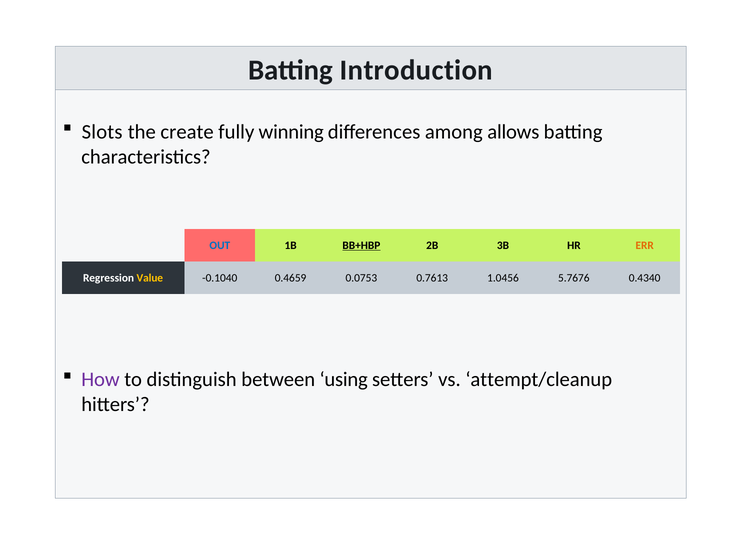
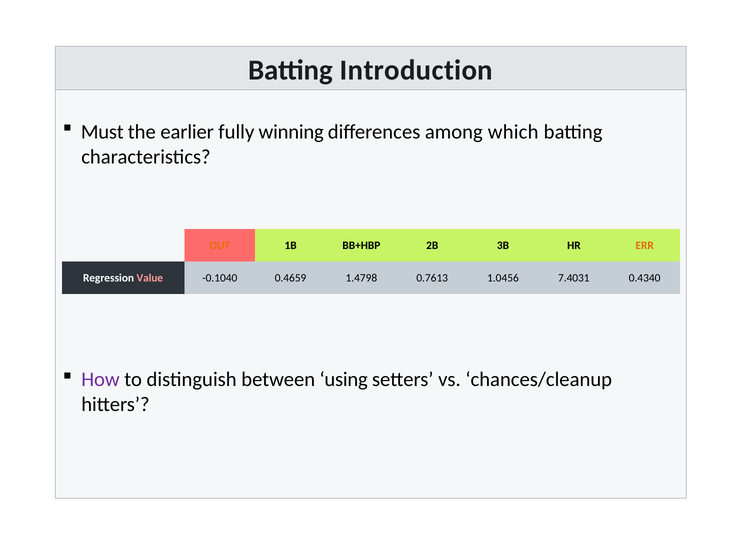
Slots: Slots -> Must
create: create -> earlier
allows: allows -> which
OUT colour: blue -> orange
BB+HBP underline: present -> none
Value colour: yellow -> pink
0.0753: 0.0753 -> 1.4798
5.7676: 5.7676 -> 7.4031
attempt/cleanup: attempt/cleanup -> chances/cleanup
